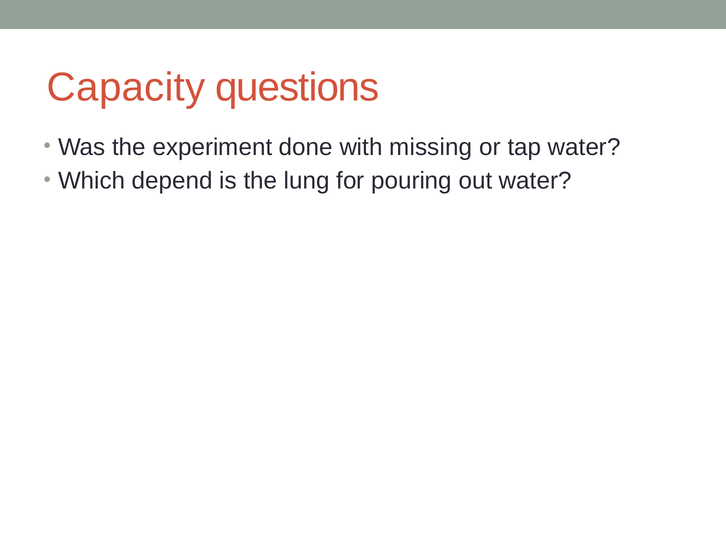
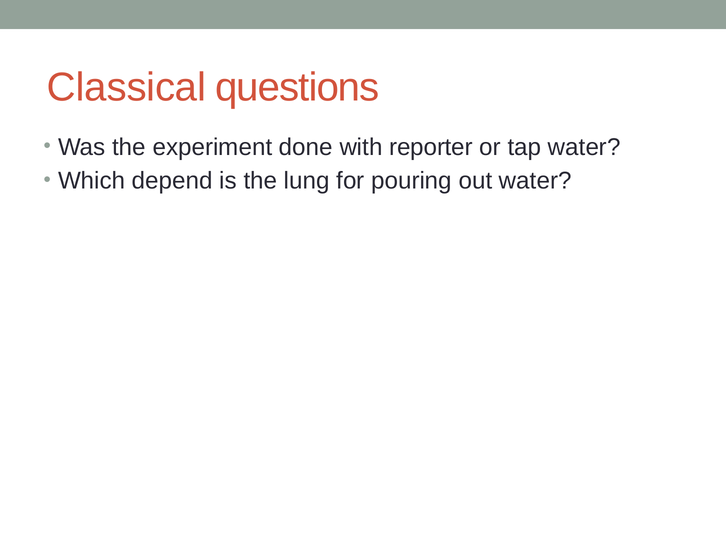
Capacity: Capacity -> Classical
missing: missing -> reporter
